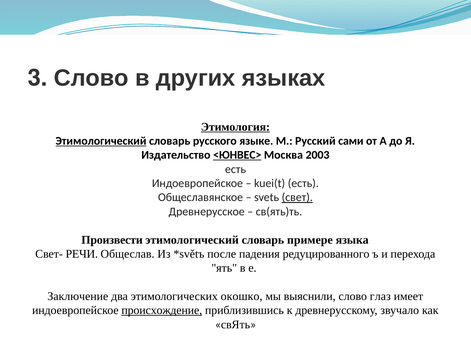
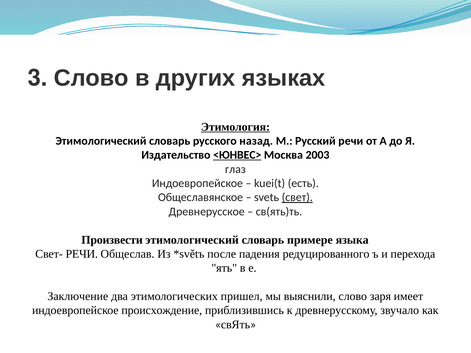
Этимологический at (101, 141) underline: present -> none
языке: языке -> назад
Русский сами: сами -> речи
есть at (235, 169): есть -> глаз
окошко: окошко -> пришел
глаз: глаз -> заря
происхождение underline: present -> none
